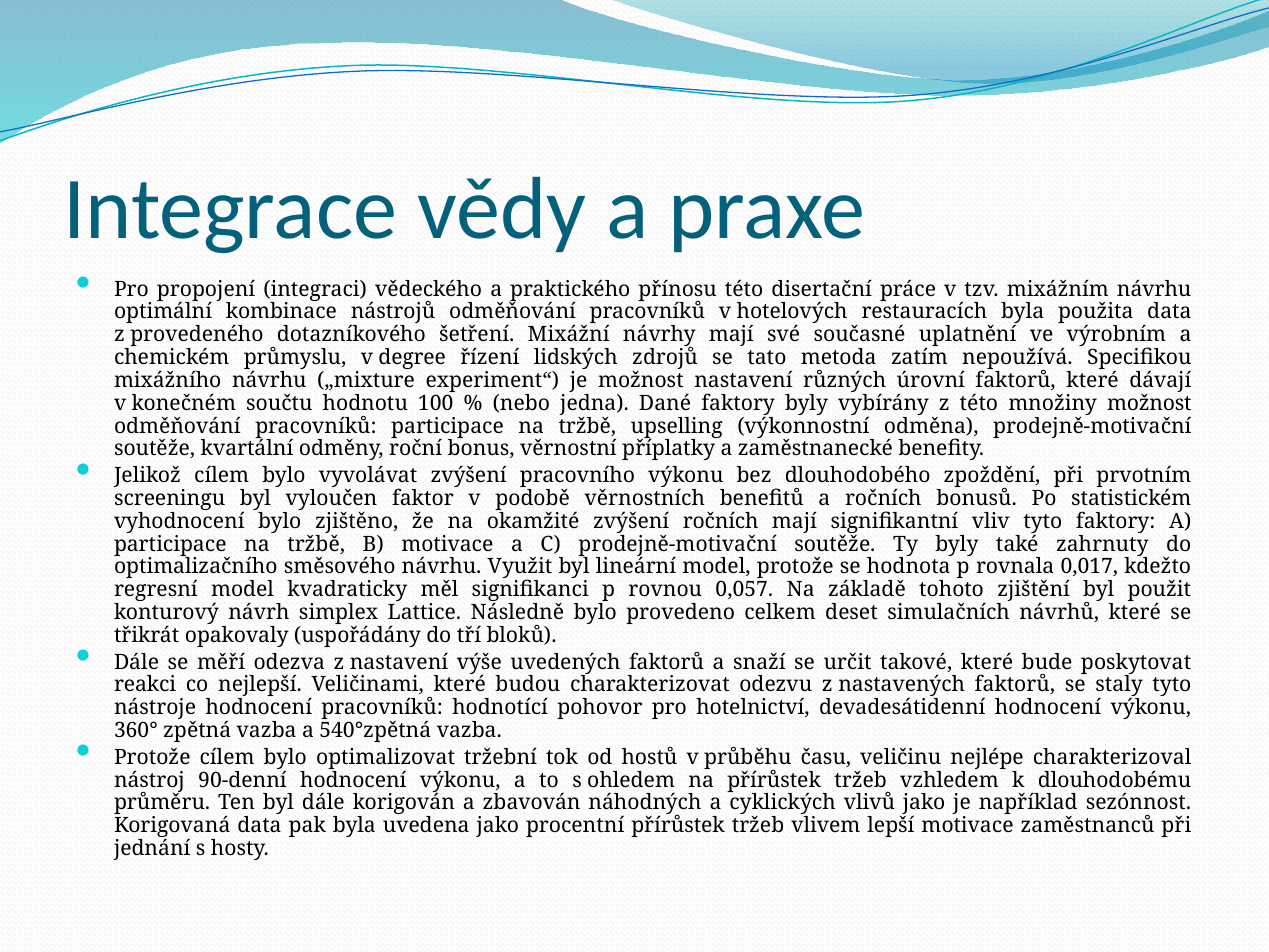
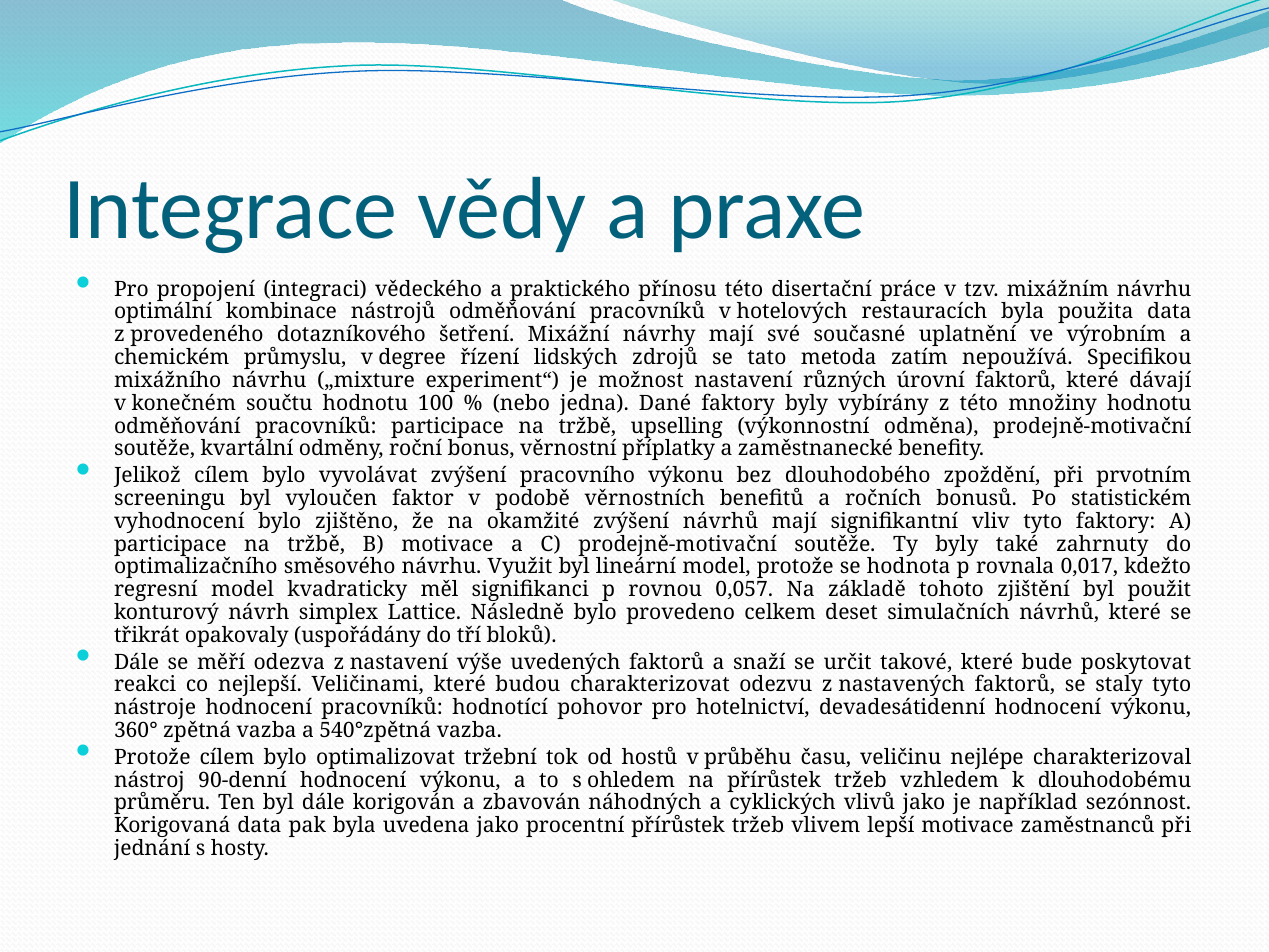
množiny možnost: možnost -> hodnotu
zvýšení ročních: ročních -> návrhů
